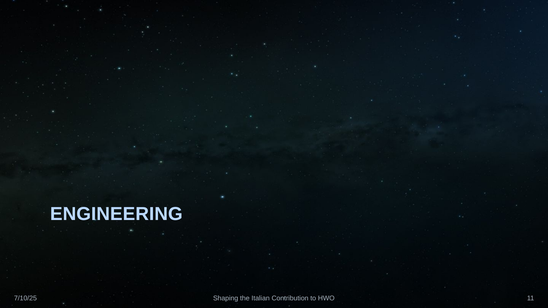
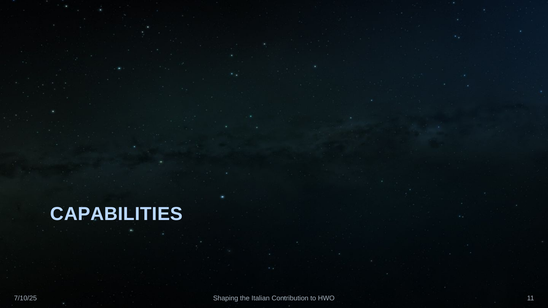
ENGINEERING: ENGINEERING -> CAPABILITIES
